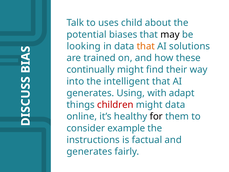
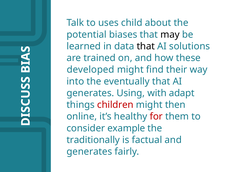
looking: looking -> learned
that at (146, 46) colour: orange -> black
continually: continually -> developed
intelligent: intelligent -> eventually
might data: data -> then
for colour: black -> red
instructions: instructions -> traditionally
